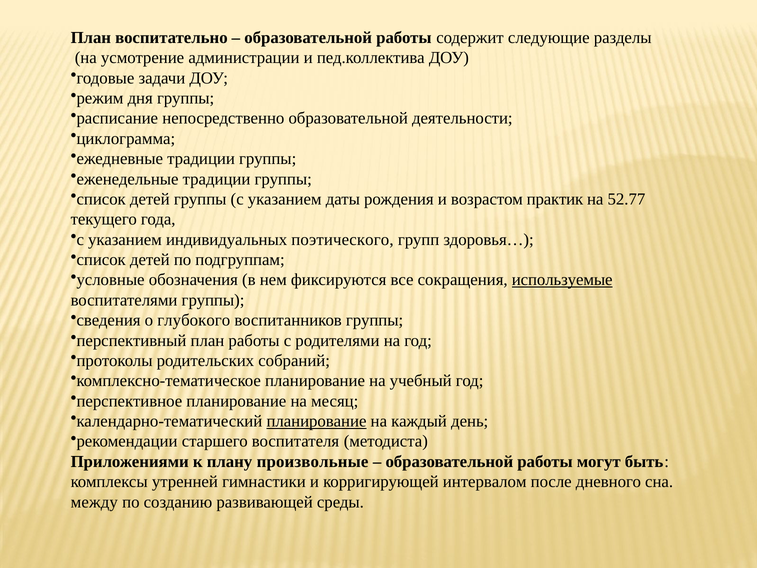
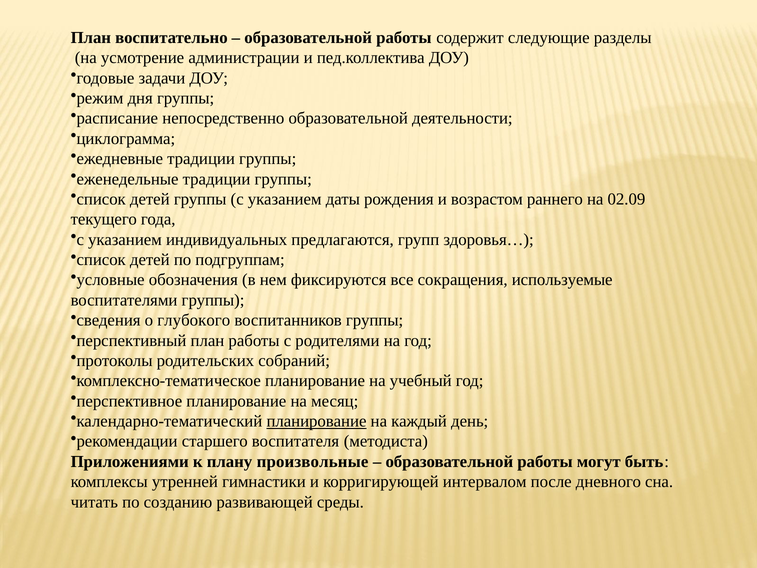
практик: практик -> раннего
52.77: 52.77 -> 02.09
поэтического: поэтического -> предлагаются
используемые underline: present -> none
между: между -> читать
